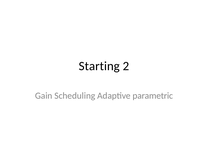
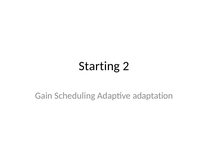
parametric: parametric -> adaptation
